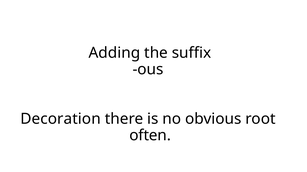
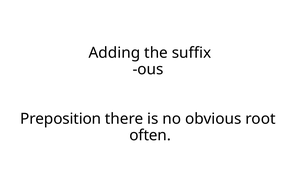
Decoration: Decoration -> Preposition
